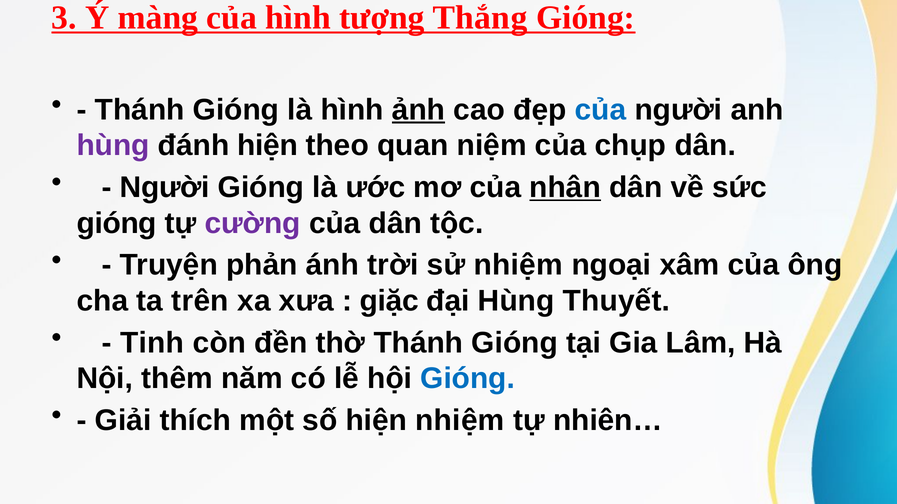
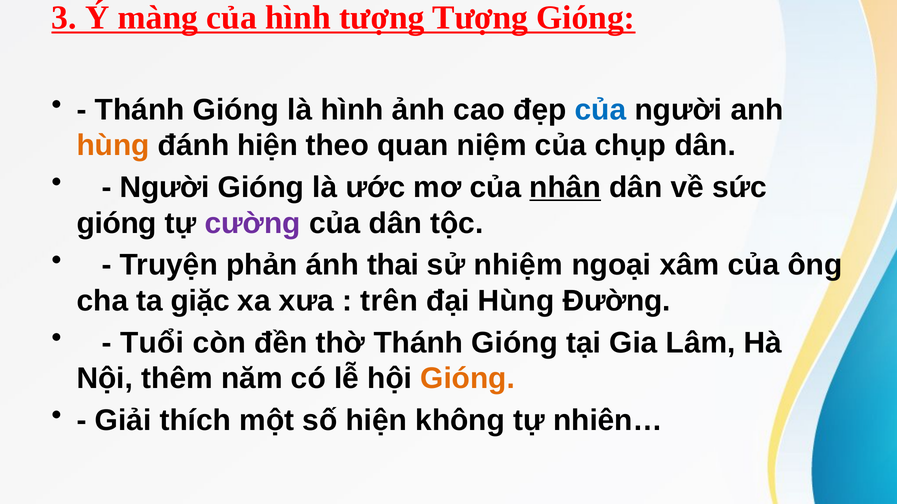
tượng Thắng: Thắng -> Tượng
ảnh underline: present -> none
hùng at (113, 146) colour: purple -> orange
trời: trời -> thai
trên: trên -> giặc
giặc: giặc -> trên
Thuyết: Thuyết -> Đường
Tinh: Tinh -> Tuổi
Gióng at (468, 379) colour: blue -> orange
hiện nhiệm: nhiệm -> không
